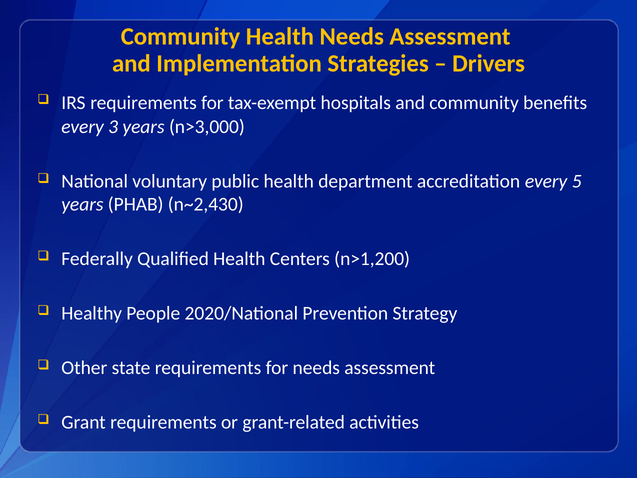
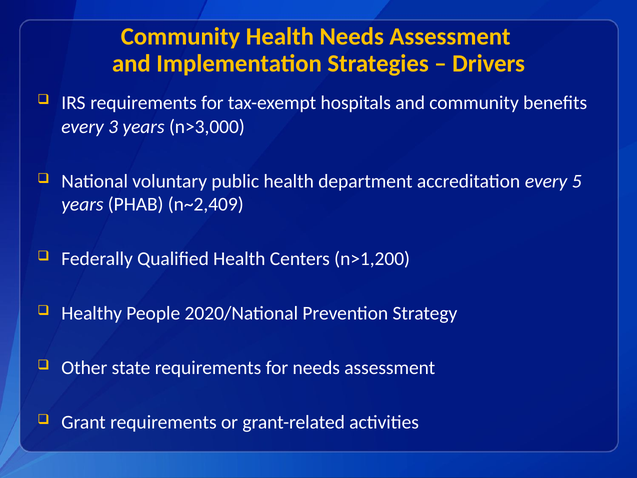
n~2,430: n~2,430 -> n~2,409
